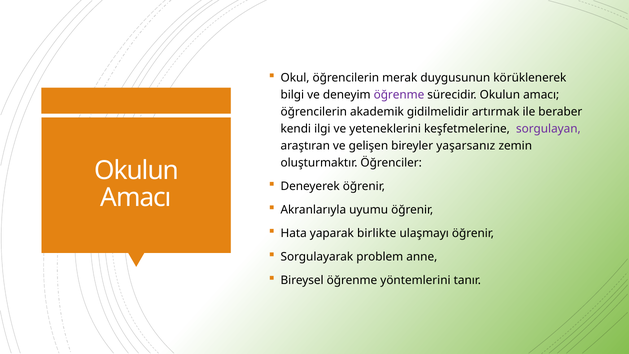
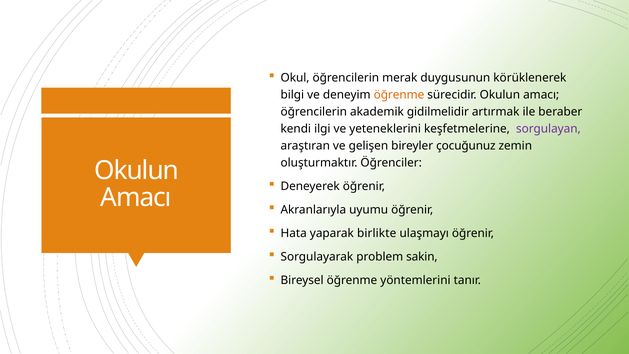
öğrenme at (399, 95) colour: purple -> orange
yaşarsanız: yaşarsanız -> çocuğunuz
anne: anne -> sakin
